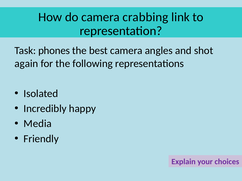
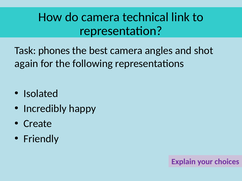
crabbing: crabbing -> technical
Media: Media -> Create
